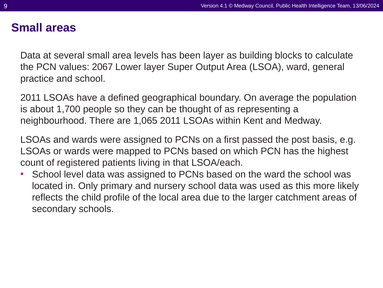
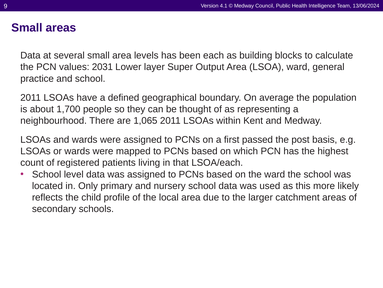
been layer: layer -> each
2067: 2067 -> 2031
